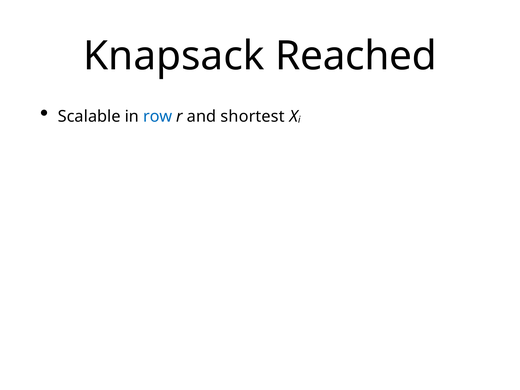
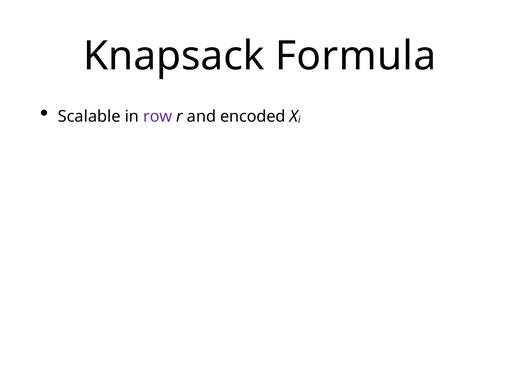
Reached: Reached -> Formula
row colour: blue -> purple
shortest: shortest -> encoded
